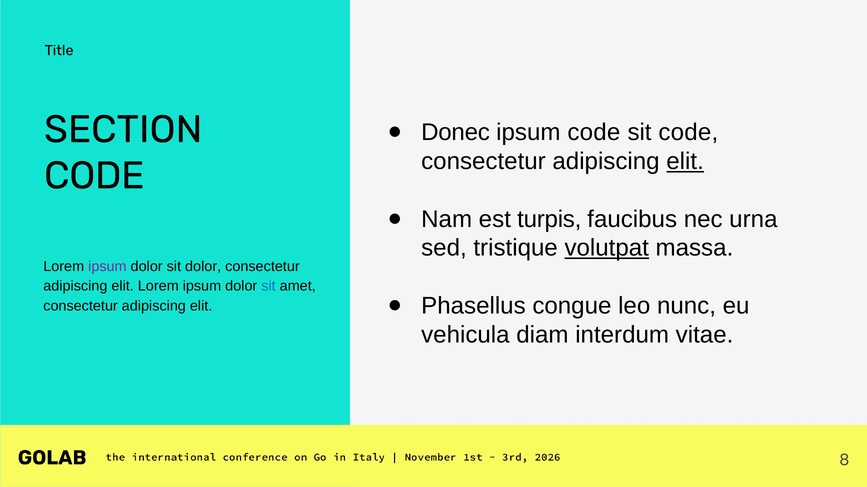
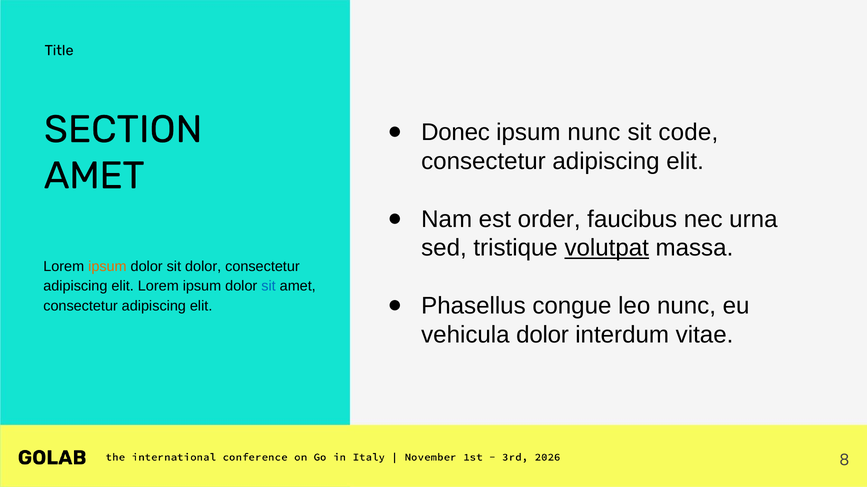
ipsum code: code -> nunc
elit at (685, 162) underline: present -> none
CODE at (94, 176): CODE -> AMET
turpis: turpis -> order
ipsum at (107, 267) colour: purple -> orange
vehicula diam: diam -> dolor
